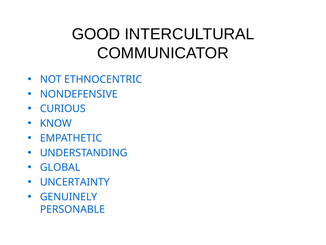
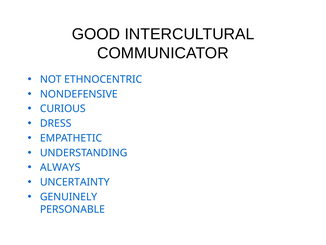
KNOW: KNOW -> DRESS
GLOBAL: GLOBAL -> ALWAYS
